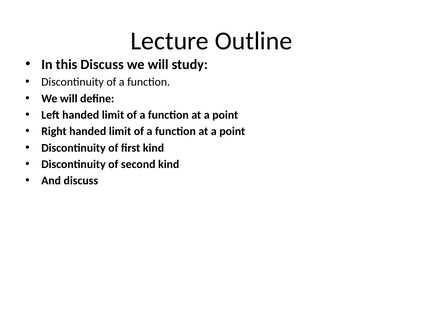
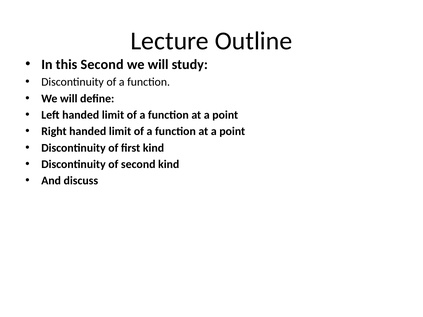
this Discuss: Discuss -> Second
